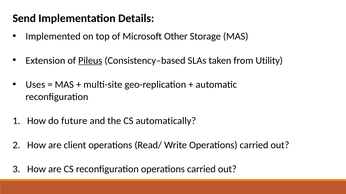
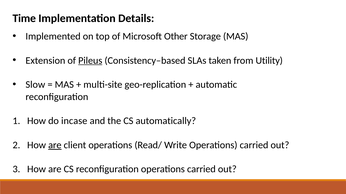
Send: Send -> Time
Uses: Uses -> Slow
future: future -> incase
are at (55, 145) underline: none -> present
